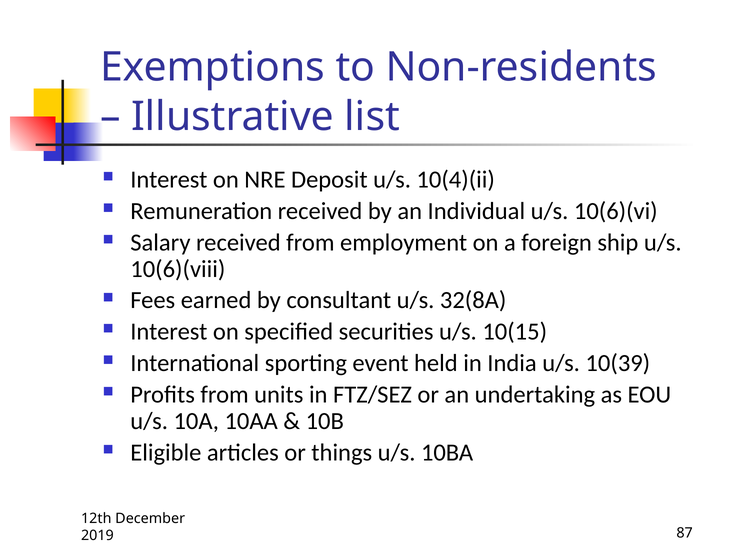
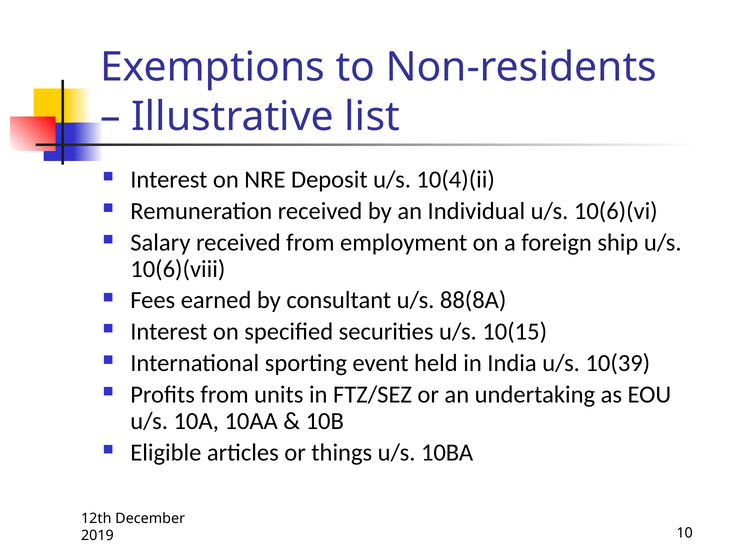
32(8A: 32(8A -> 88(8A
87: 87 -> 10
